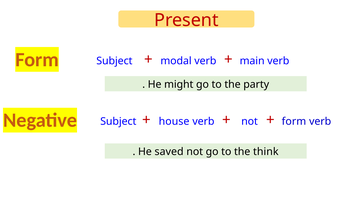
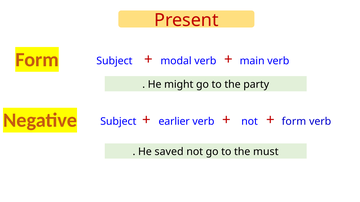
house: house -> earlier
think: think -> must
